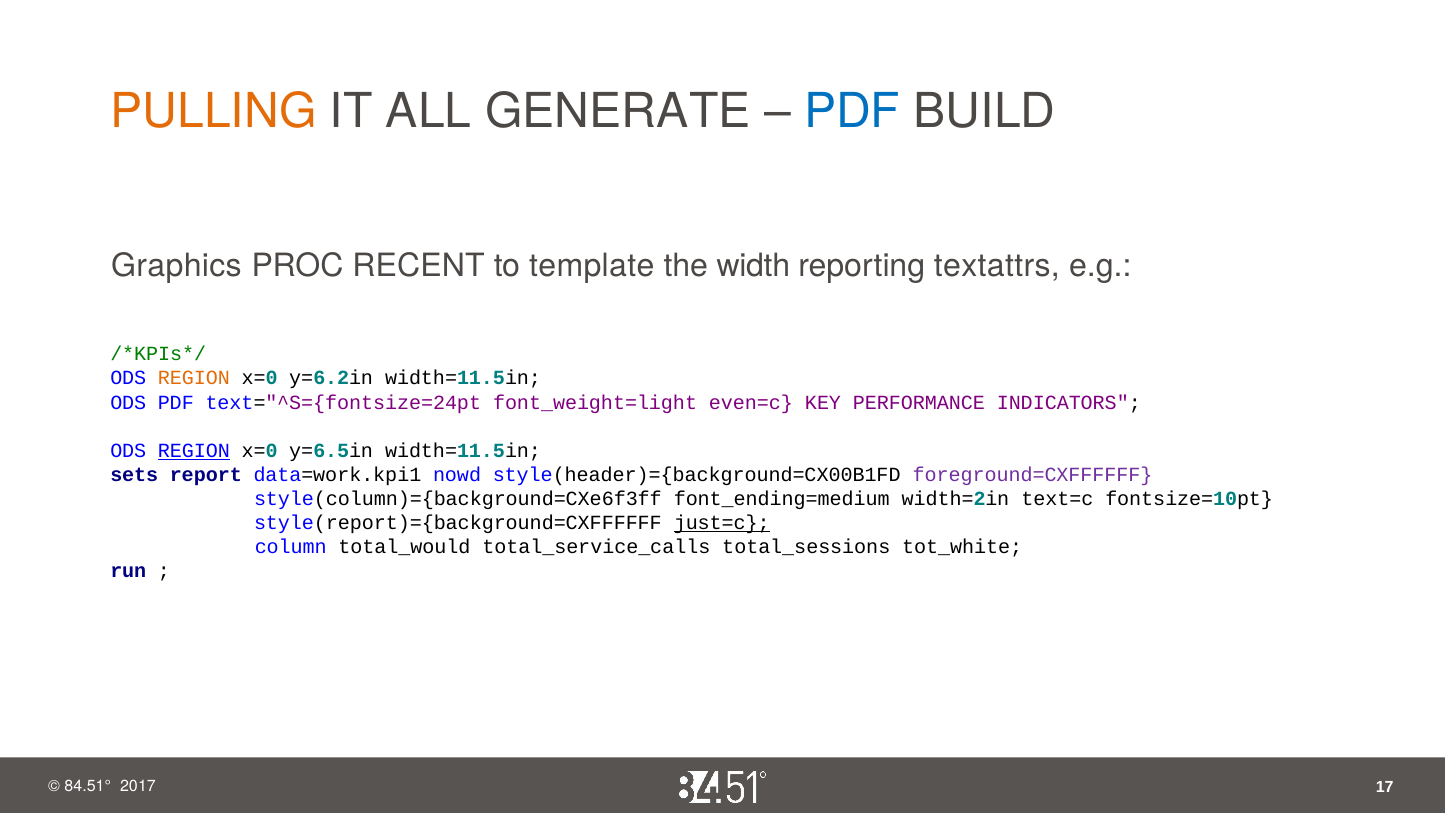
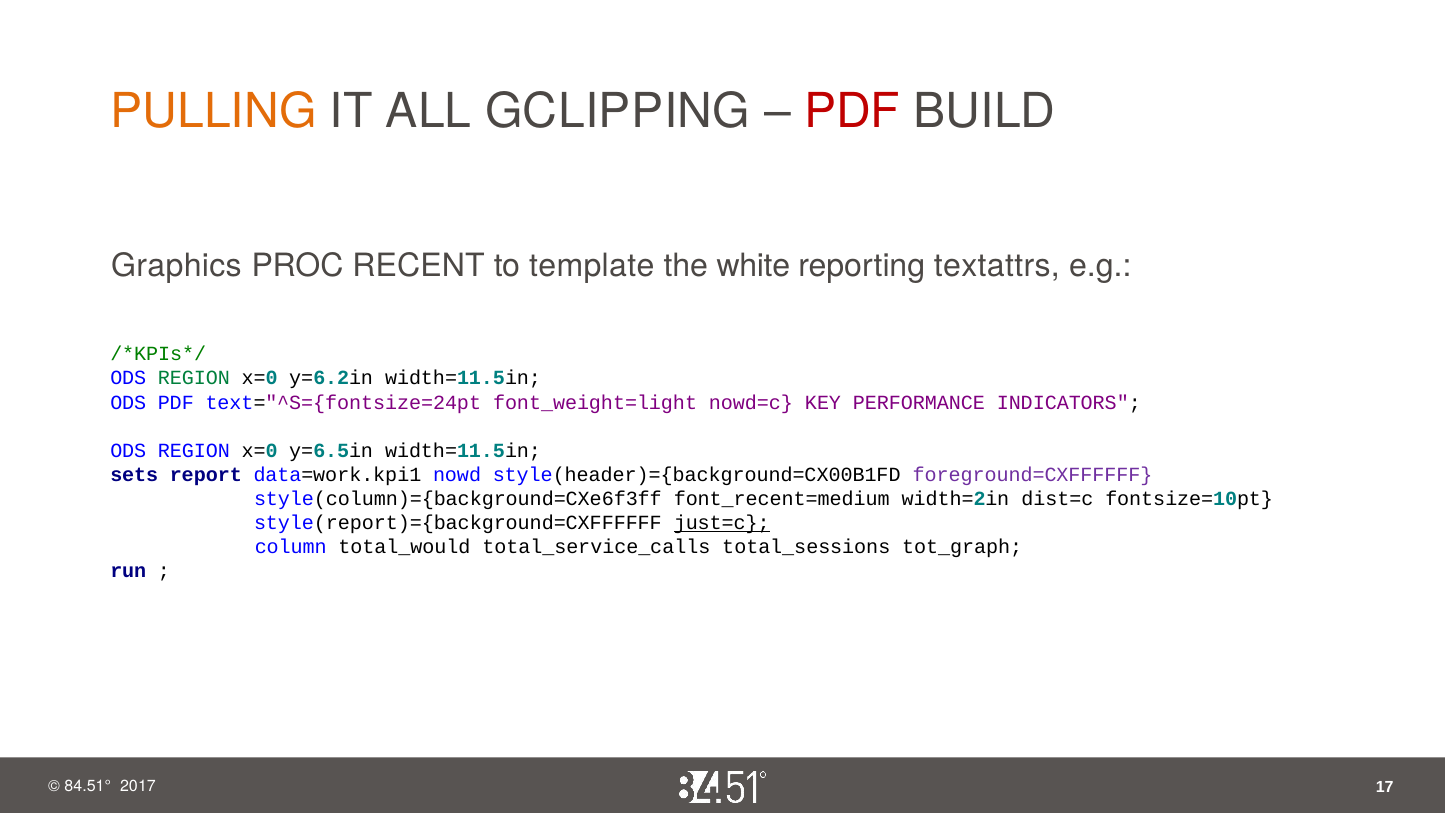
GENERATE: GENERATE -> GCLIPPING
PDF at (852, 111) colour: blue -> red
width: width -> white
REGION at (194, 378) colour: orange -> green
even=c: even=c -> nowd=c
REGION at (194, 451) underline: present -> none
font_ending=medium: font_ending=medium -> font_recent=medium
text=c: text=c -> dist=c
tot_white: tot_white -> tot_graph
